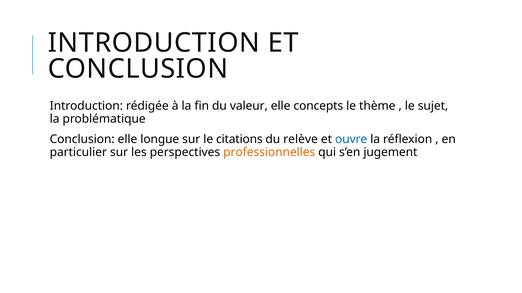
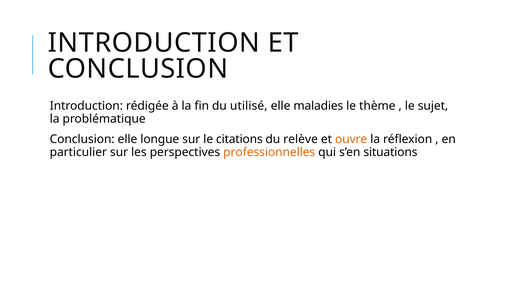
valeur: valeur -> utilisé
concepts: concepts -> maladies
ouvre colour: blue -> orange
jugement: jugement -> situations
